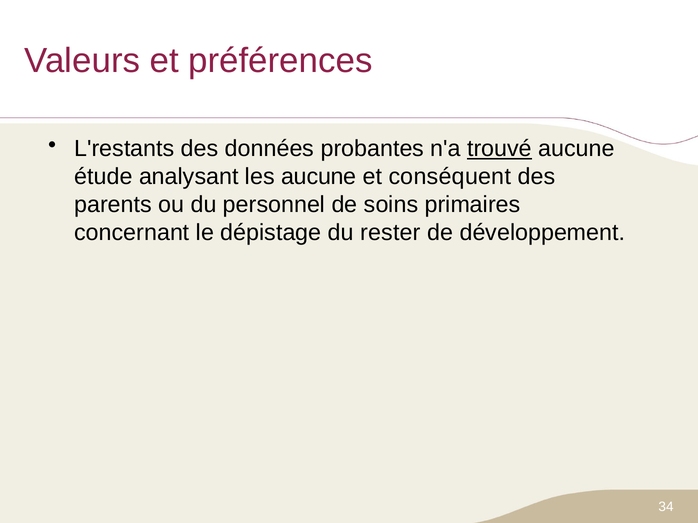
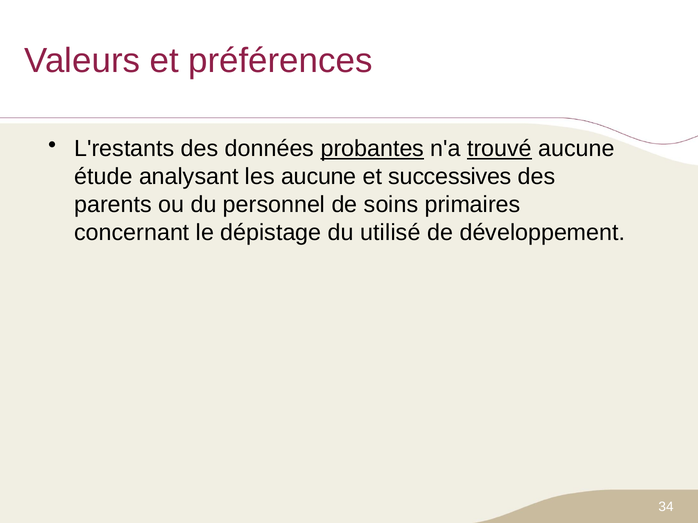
probantes underline: none -> present
conséquent: conséquent -> successives
rester: rester -> utilisé
